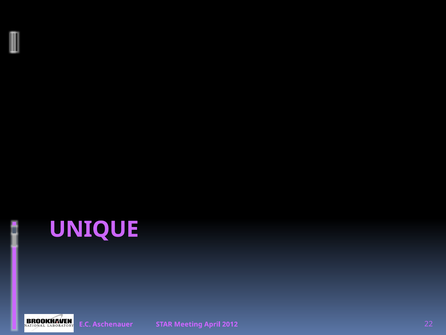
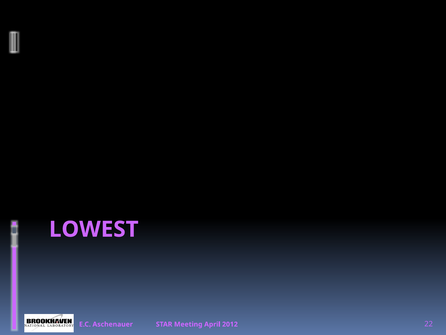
UNIQUE: UNIQUE -> LOWEST
